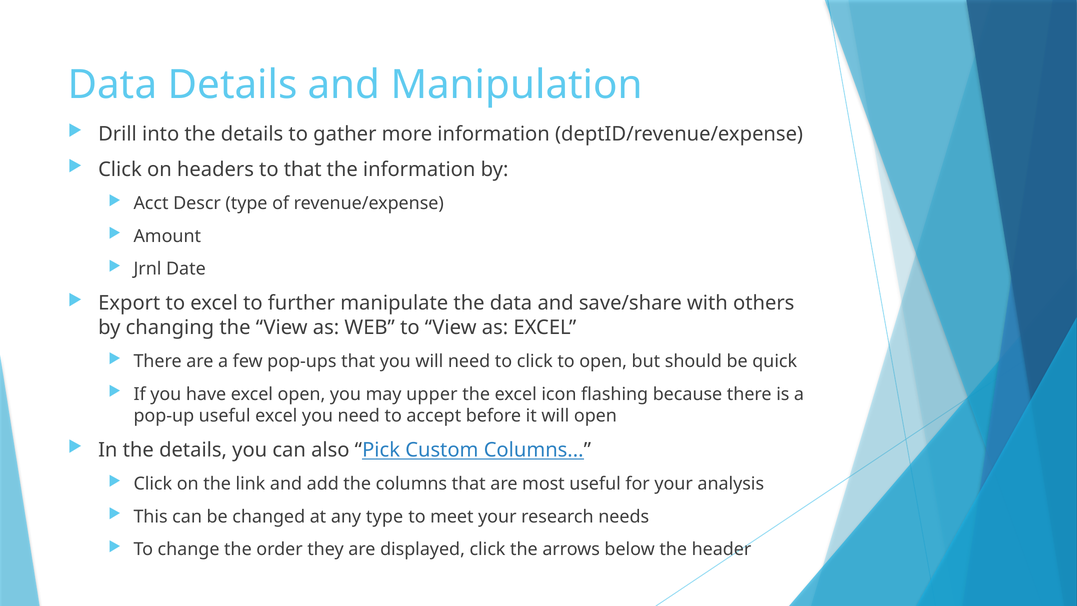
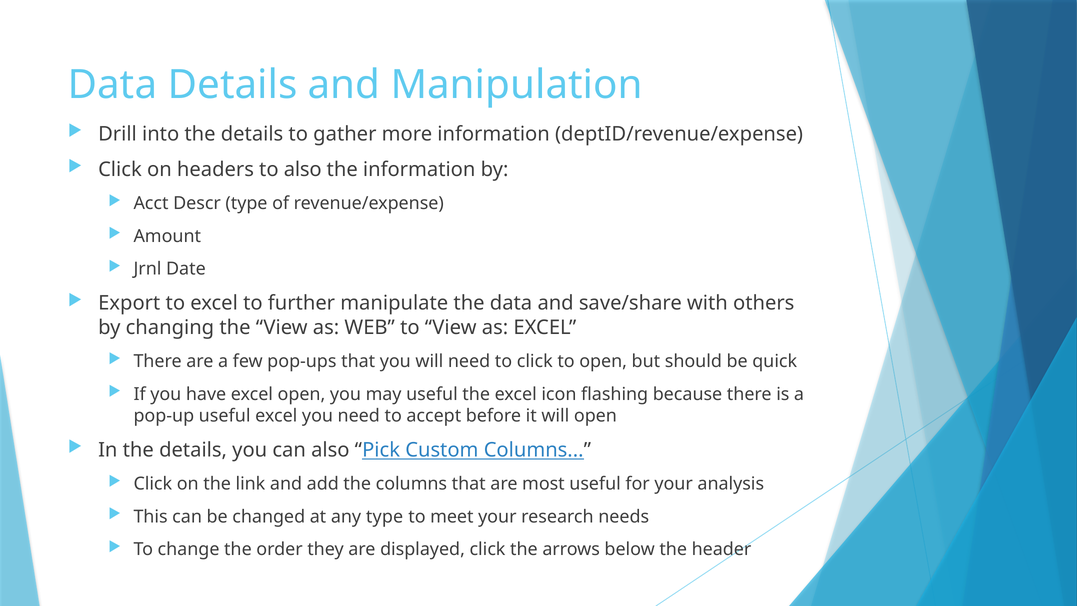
to that: that -> also
may upper: upper -> useful
